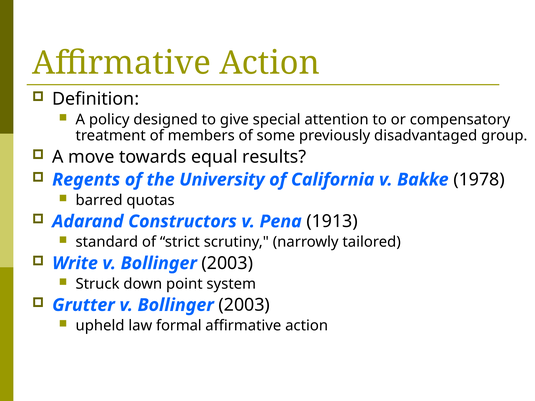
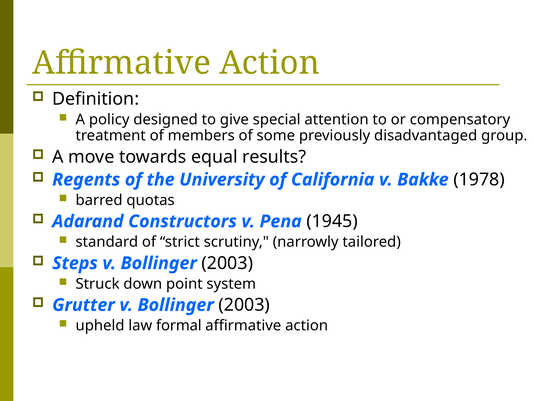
1913: 1913 -> 1945
Write: Write -> Steps
